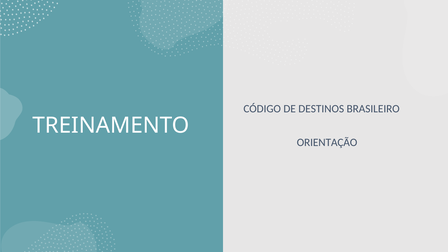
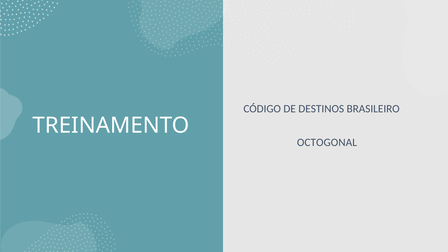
ORIENTAÇÃO: ORIENTAÇÃO -> OCTOGONAL
